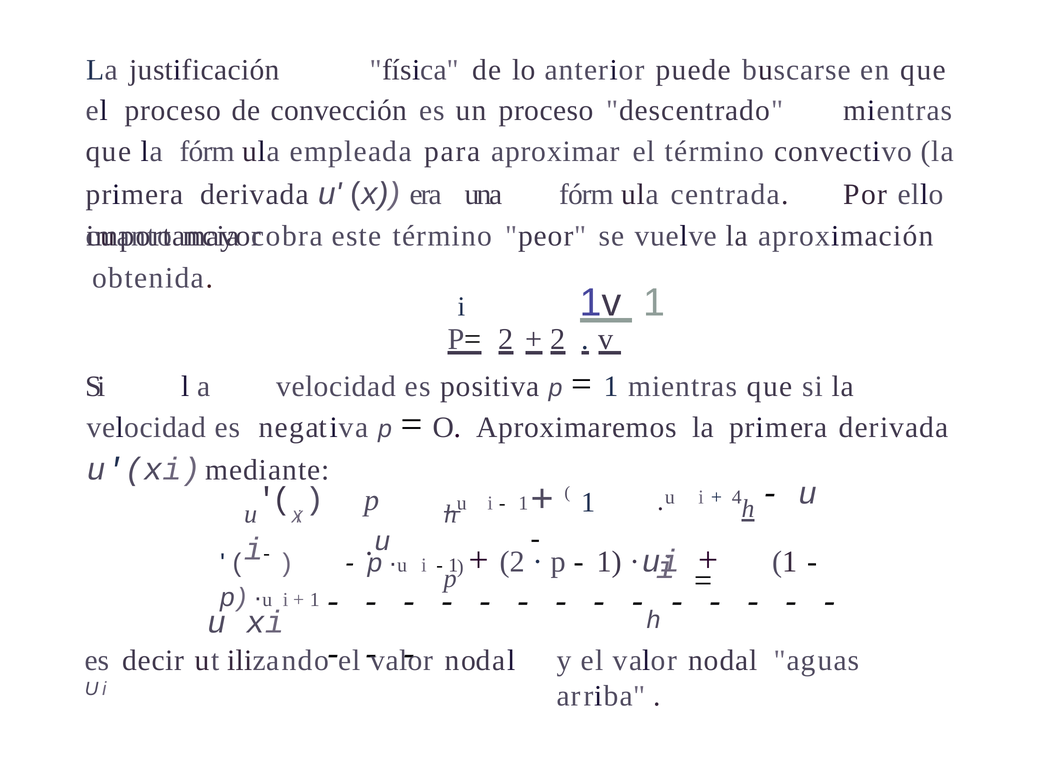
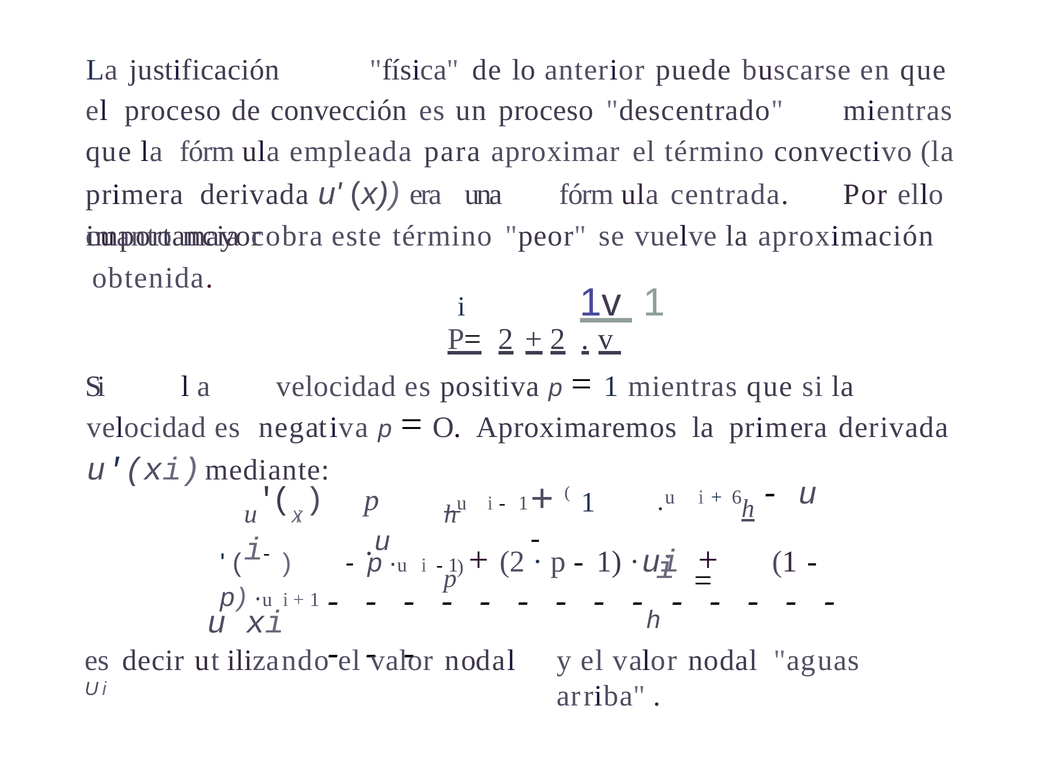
4: 4 -> 6
